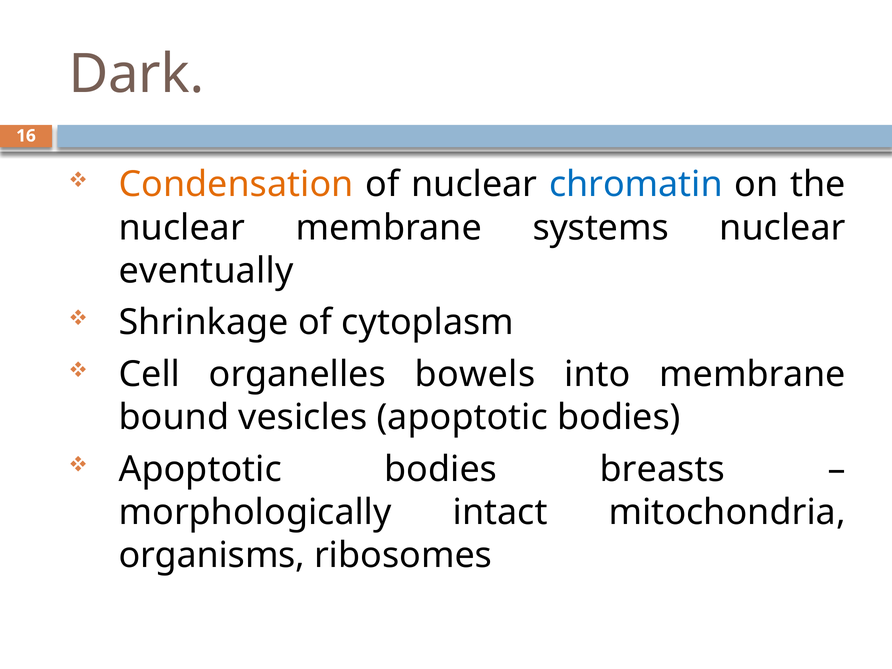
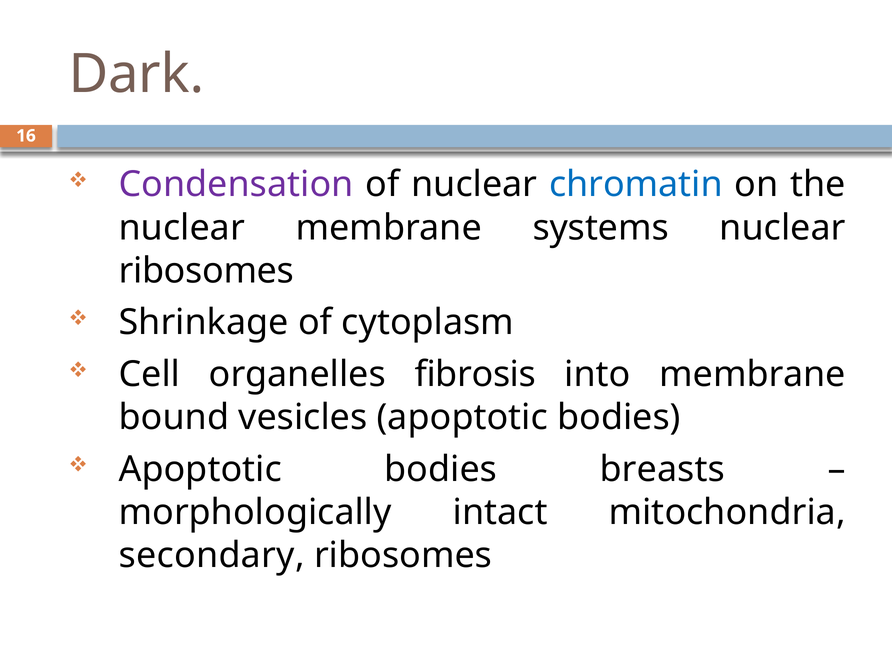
Condensation colour: orange -> purple
eventually at (206, 271): eventually -> ribosomes
bowels: bowels -> fibrosis
organisms: organisms -> secondary
